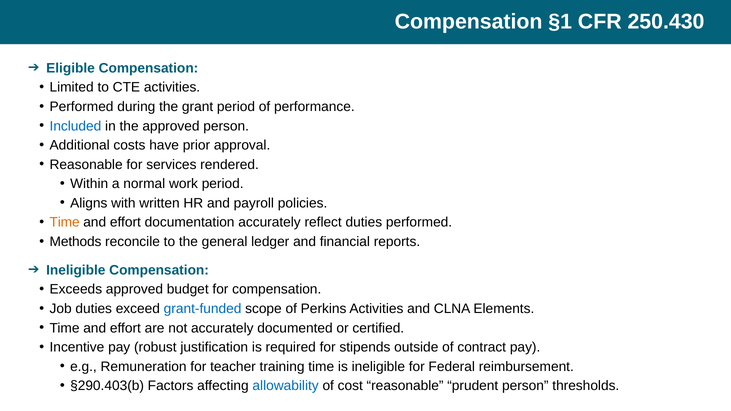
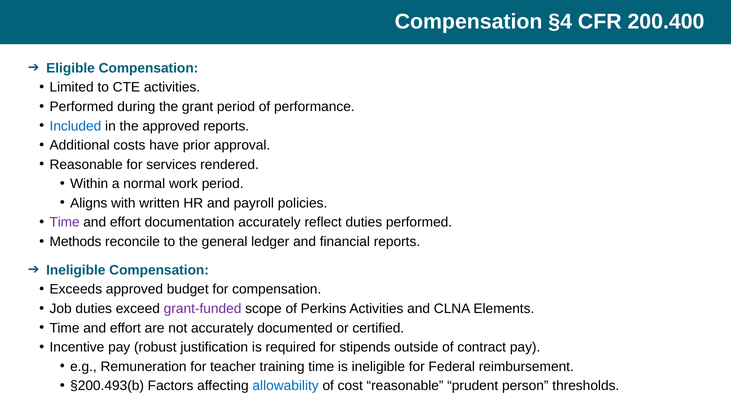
§1: §1 -> §4
250.430: 250.430 -> 200.400
approved person: person -> reports
Time at (65, 223) colour: orange -> purple
grant-funded colour: blue -> purple
§290.403(b: §290.403(b -> §200.493(b
